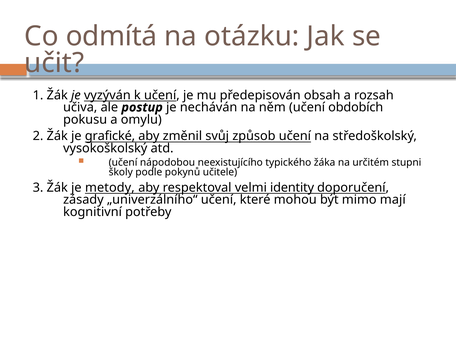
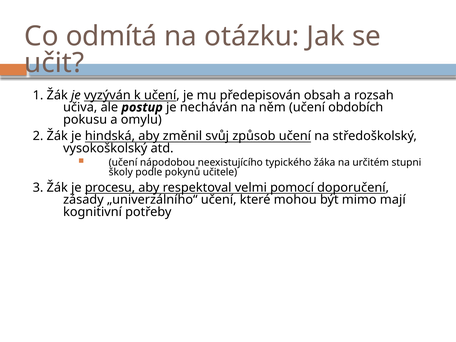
grafické: grafické -> hindská
metody: metody -> procesu
identity: identity -> pomocí
